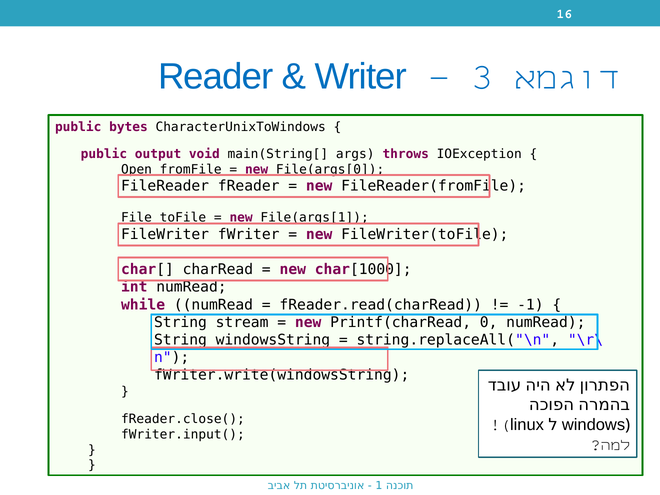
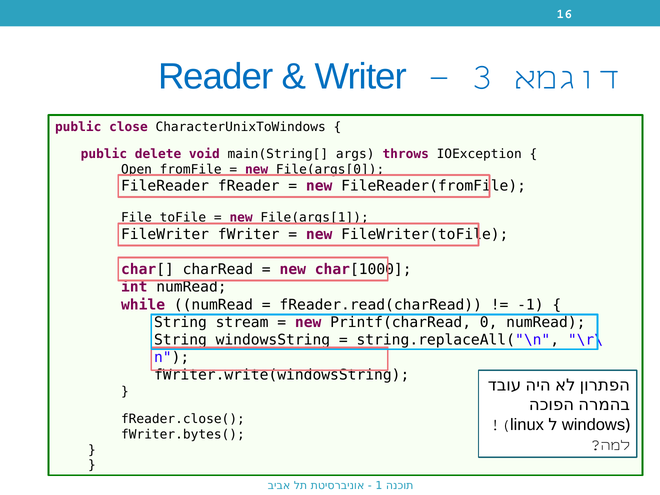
bytes: bytes -> close
output: output -> delete
fWriter.input(: fWriter.input( -> fWriter.bytes(
